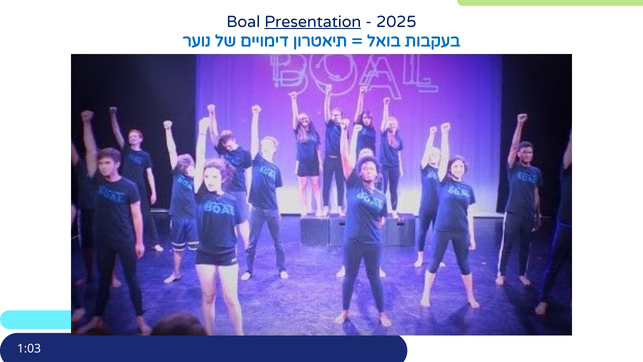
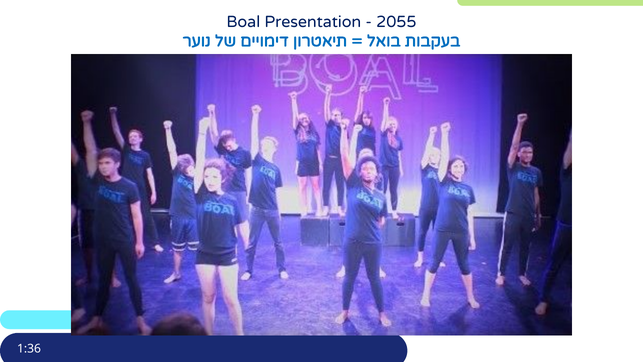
Presentation underline: present -> none
2025: 2025 -> 2055
1:03: 1:03 -> 1:36
